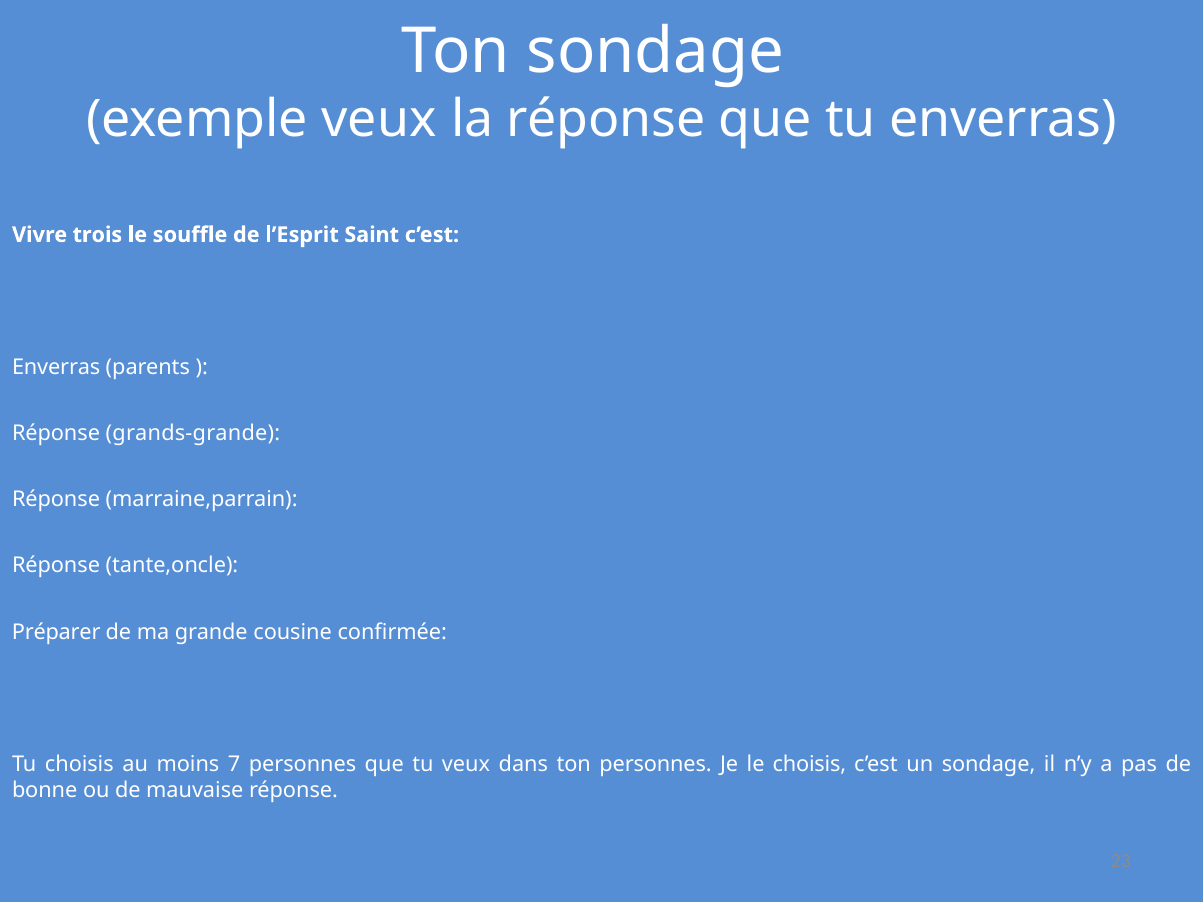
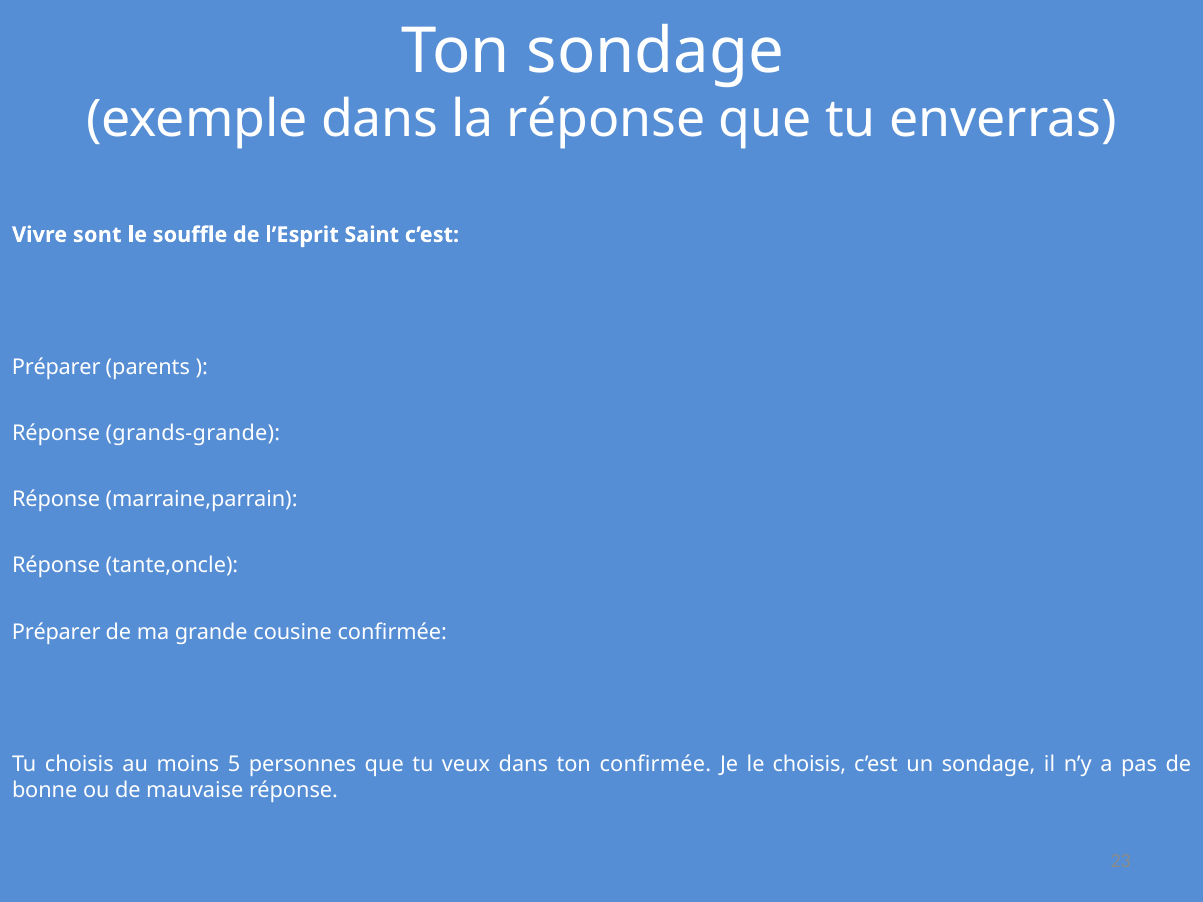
exemple veux: veux -> dans
trois: trois -> sont
Enverras at (56, 367): Enverras -> Préparer
7: 7 -> 5
ton personnes: personnes -> confirmée
